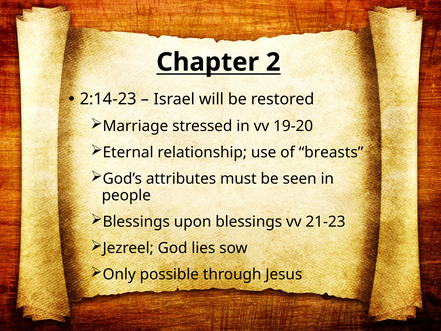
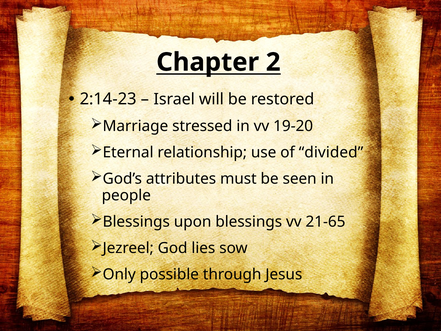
breasts: breasts -> divided
21-23: 21-23 -> 21-65
